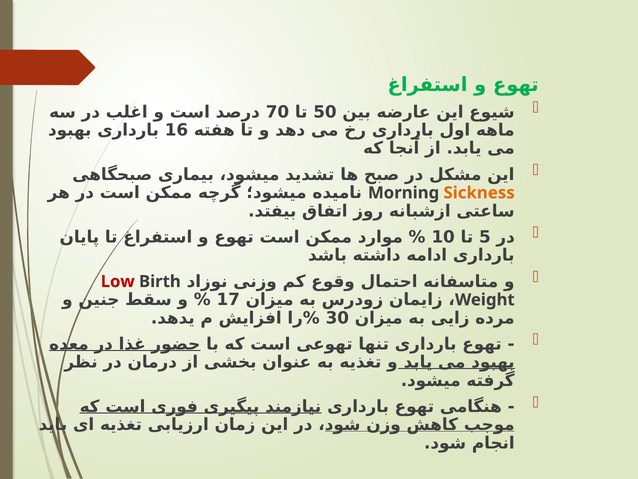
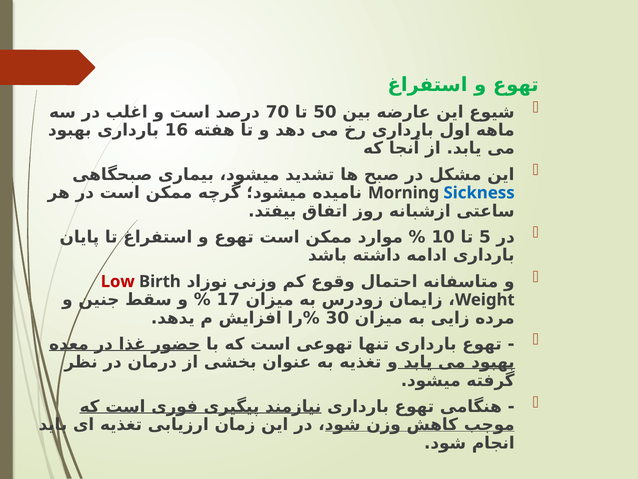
Sickness colour: orange -> blue
